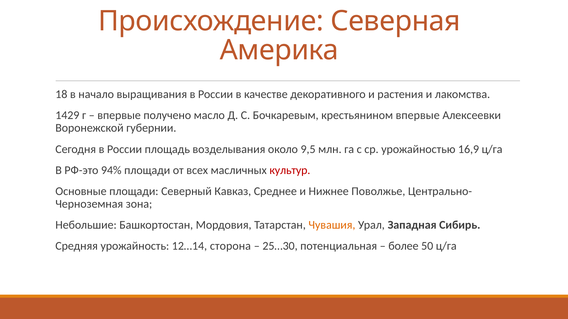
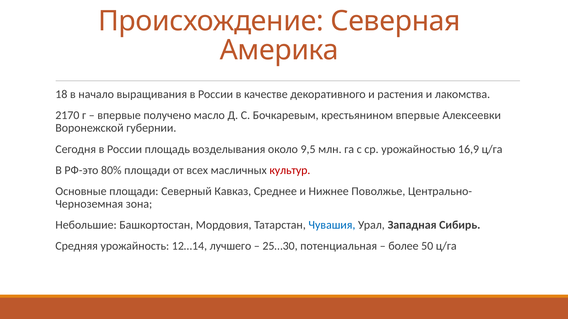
1429: 1429 -> 2170
94%: 94% -> 80%
Чувашия colour: orange -> blue
сторона: сторона -> лучшего
